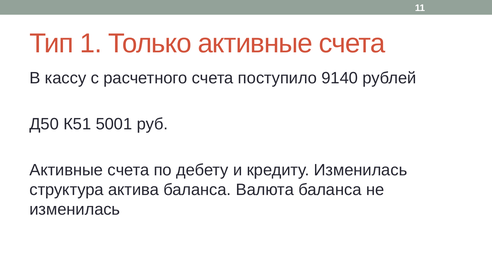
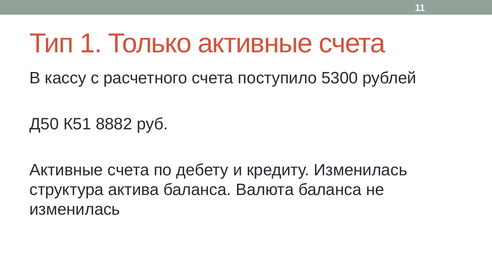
9140: 9140 -> 5300
5001: 5001 -> 8882
